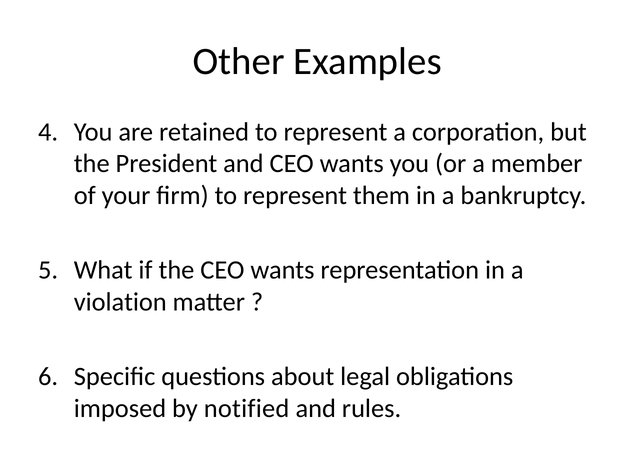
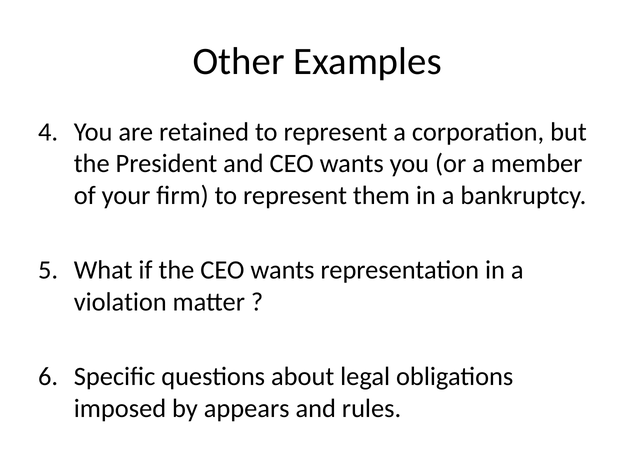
notified: notified -> appears
